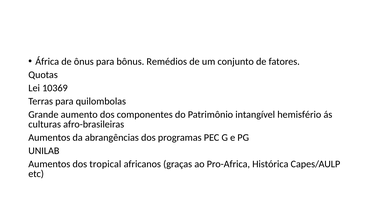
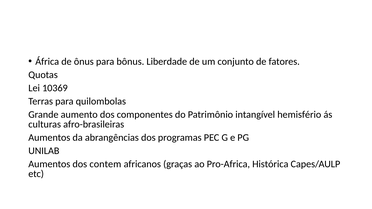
Remédios: Remédios -> Liberdade
tropical: tropical -> contem
